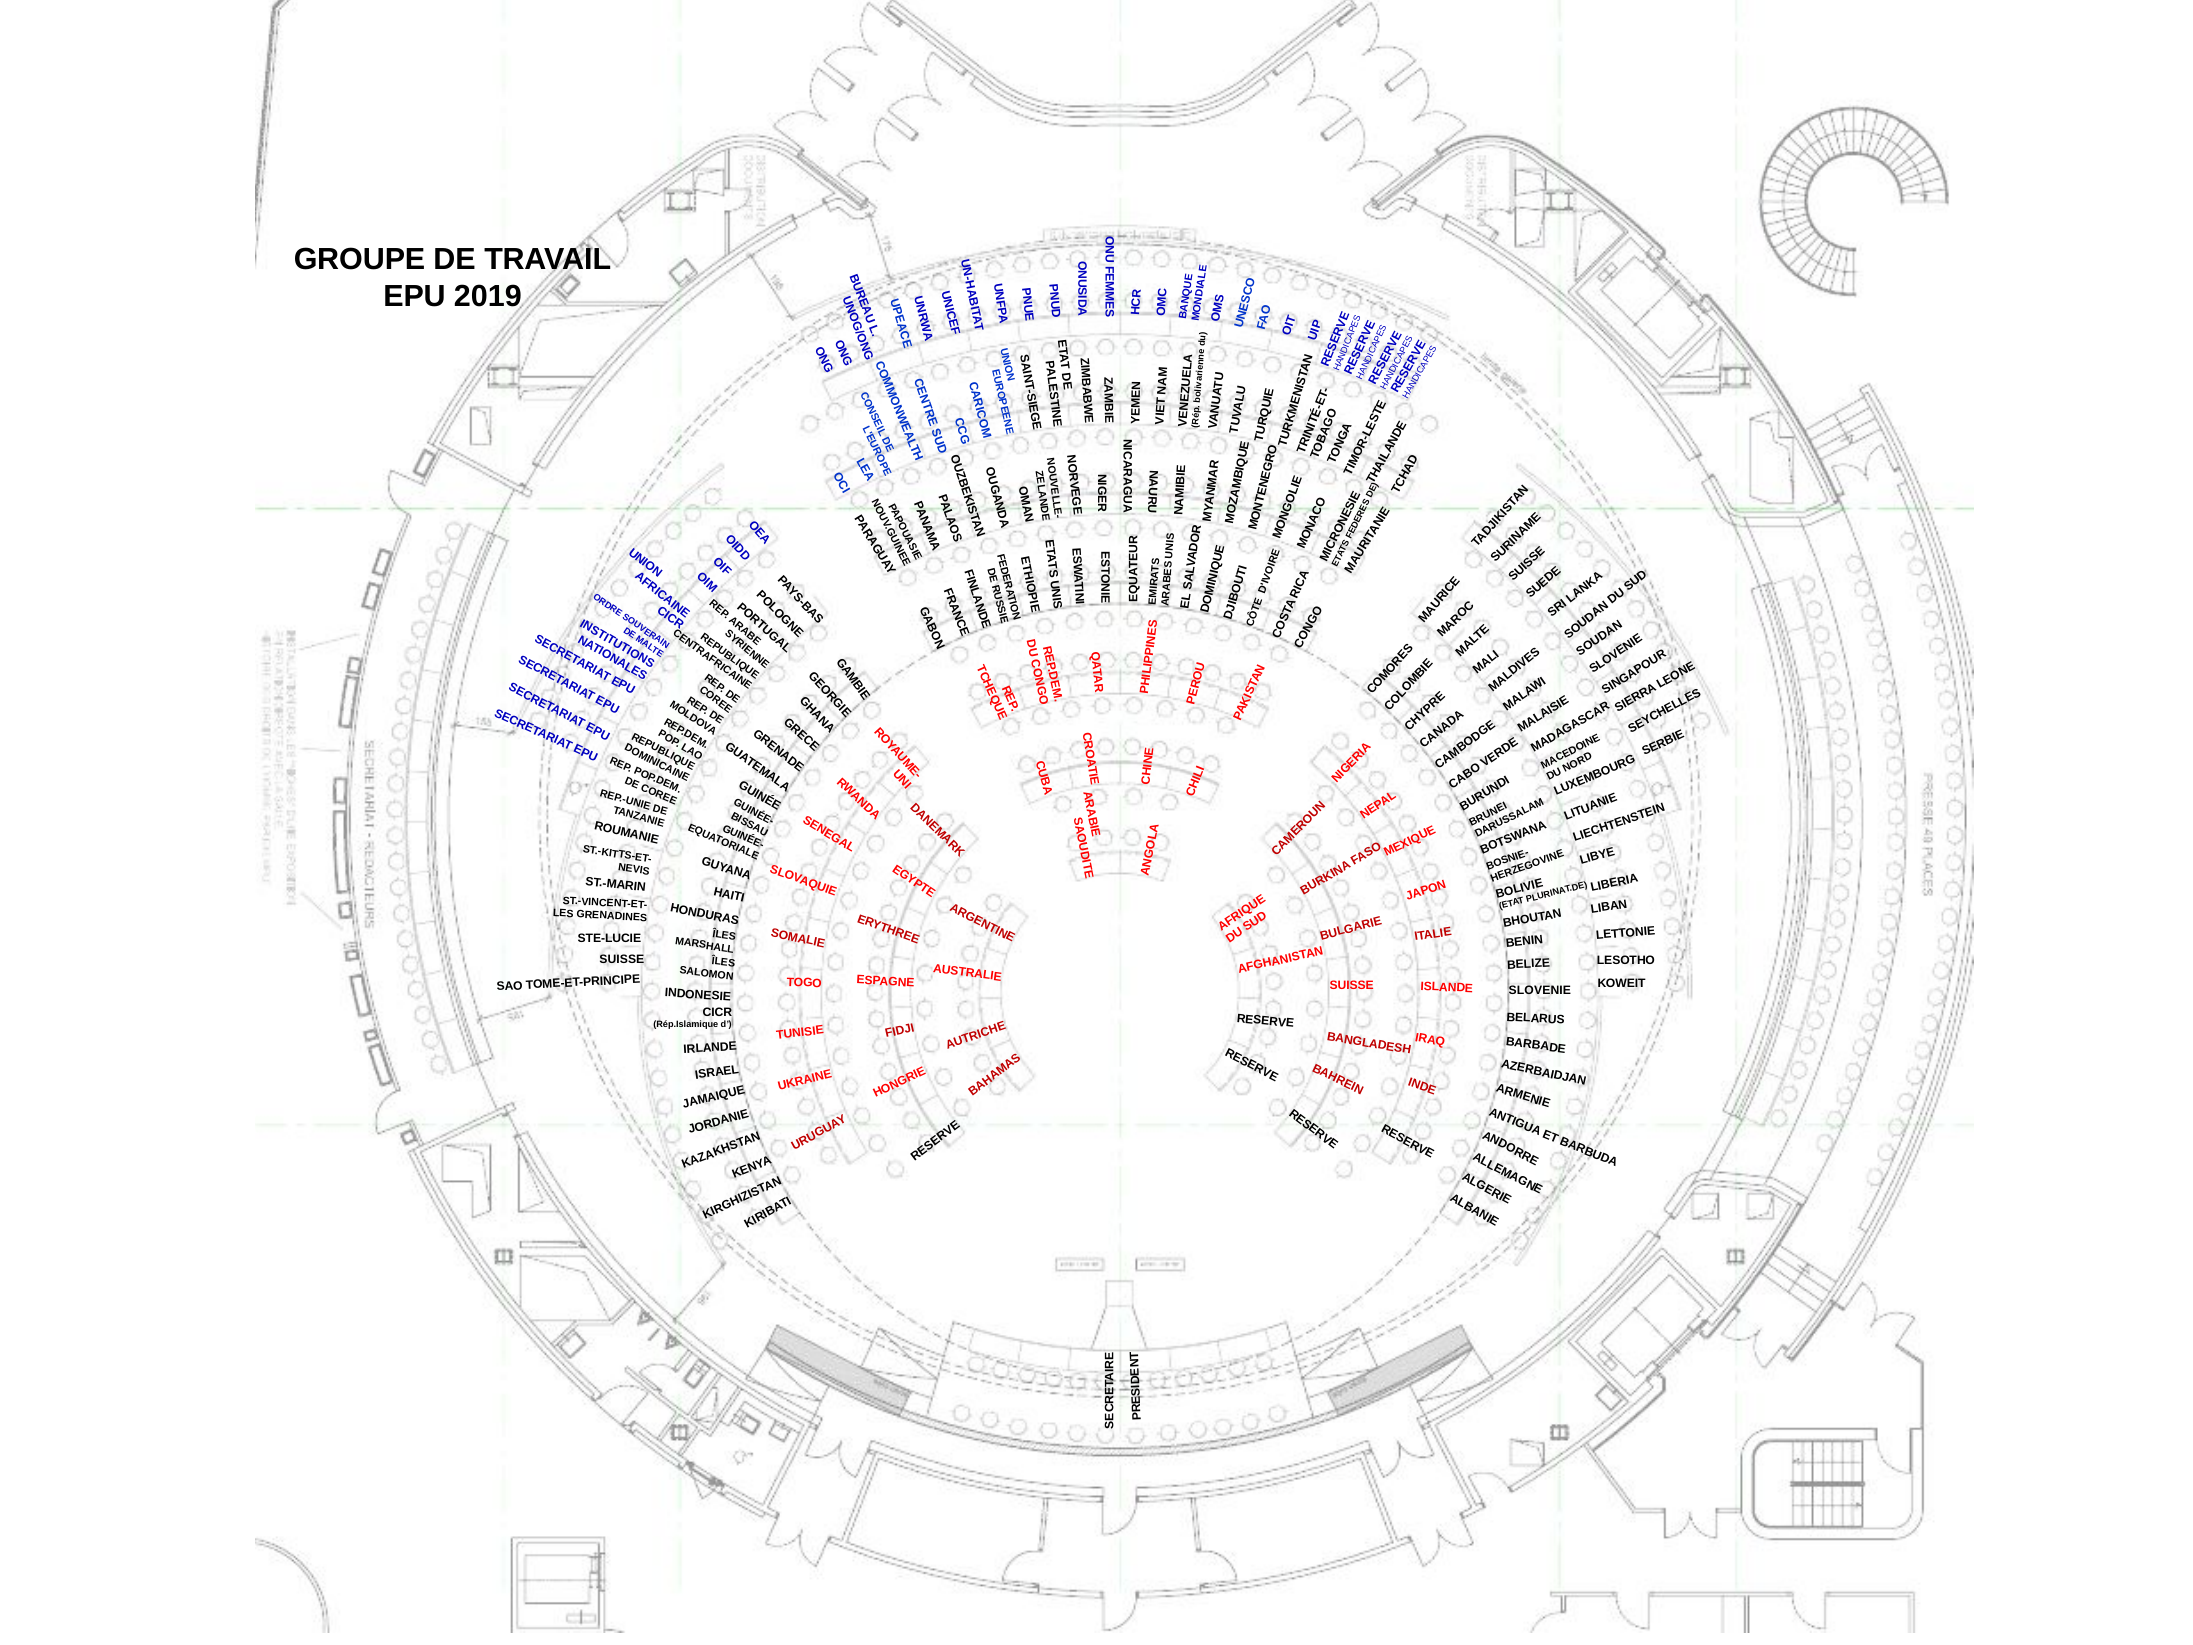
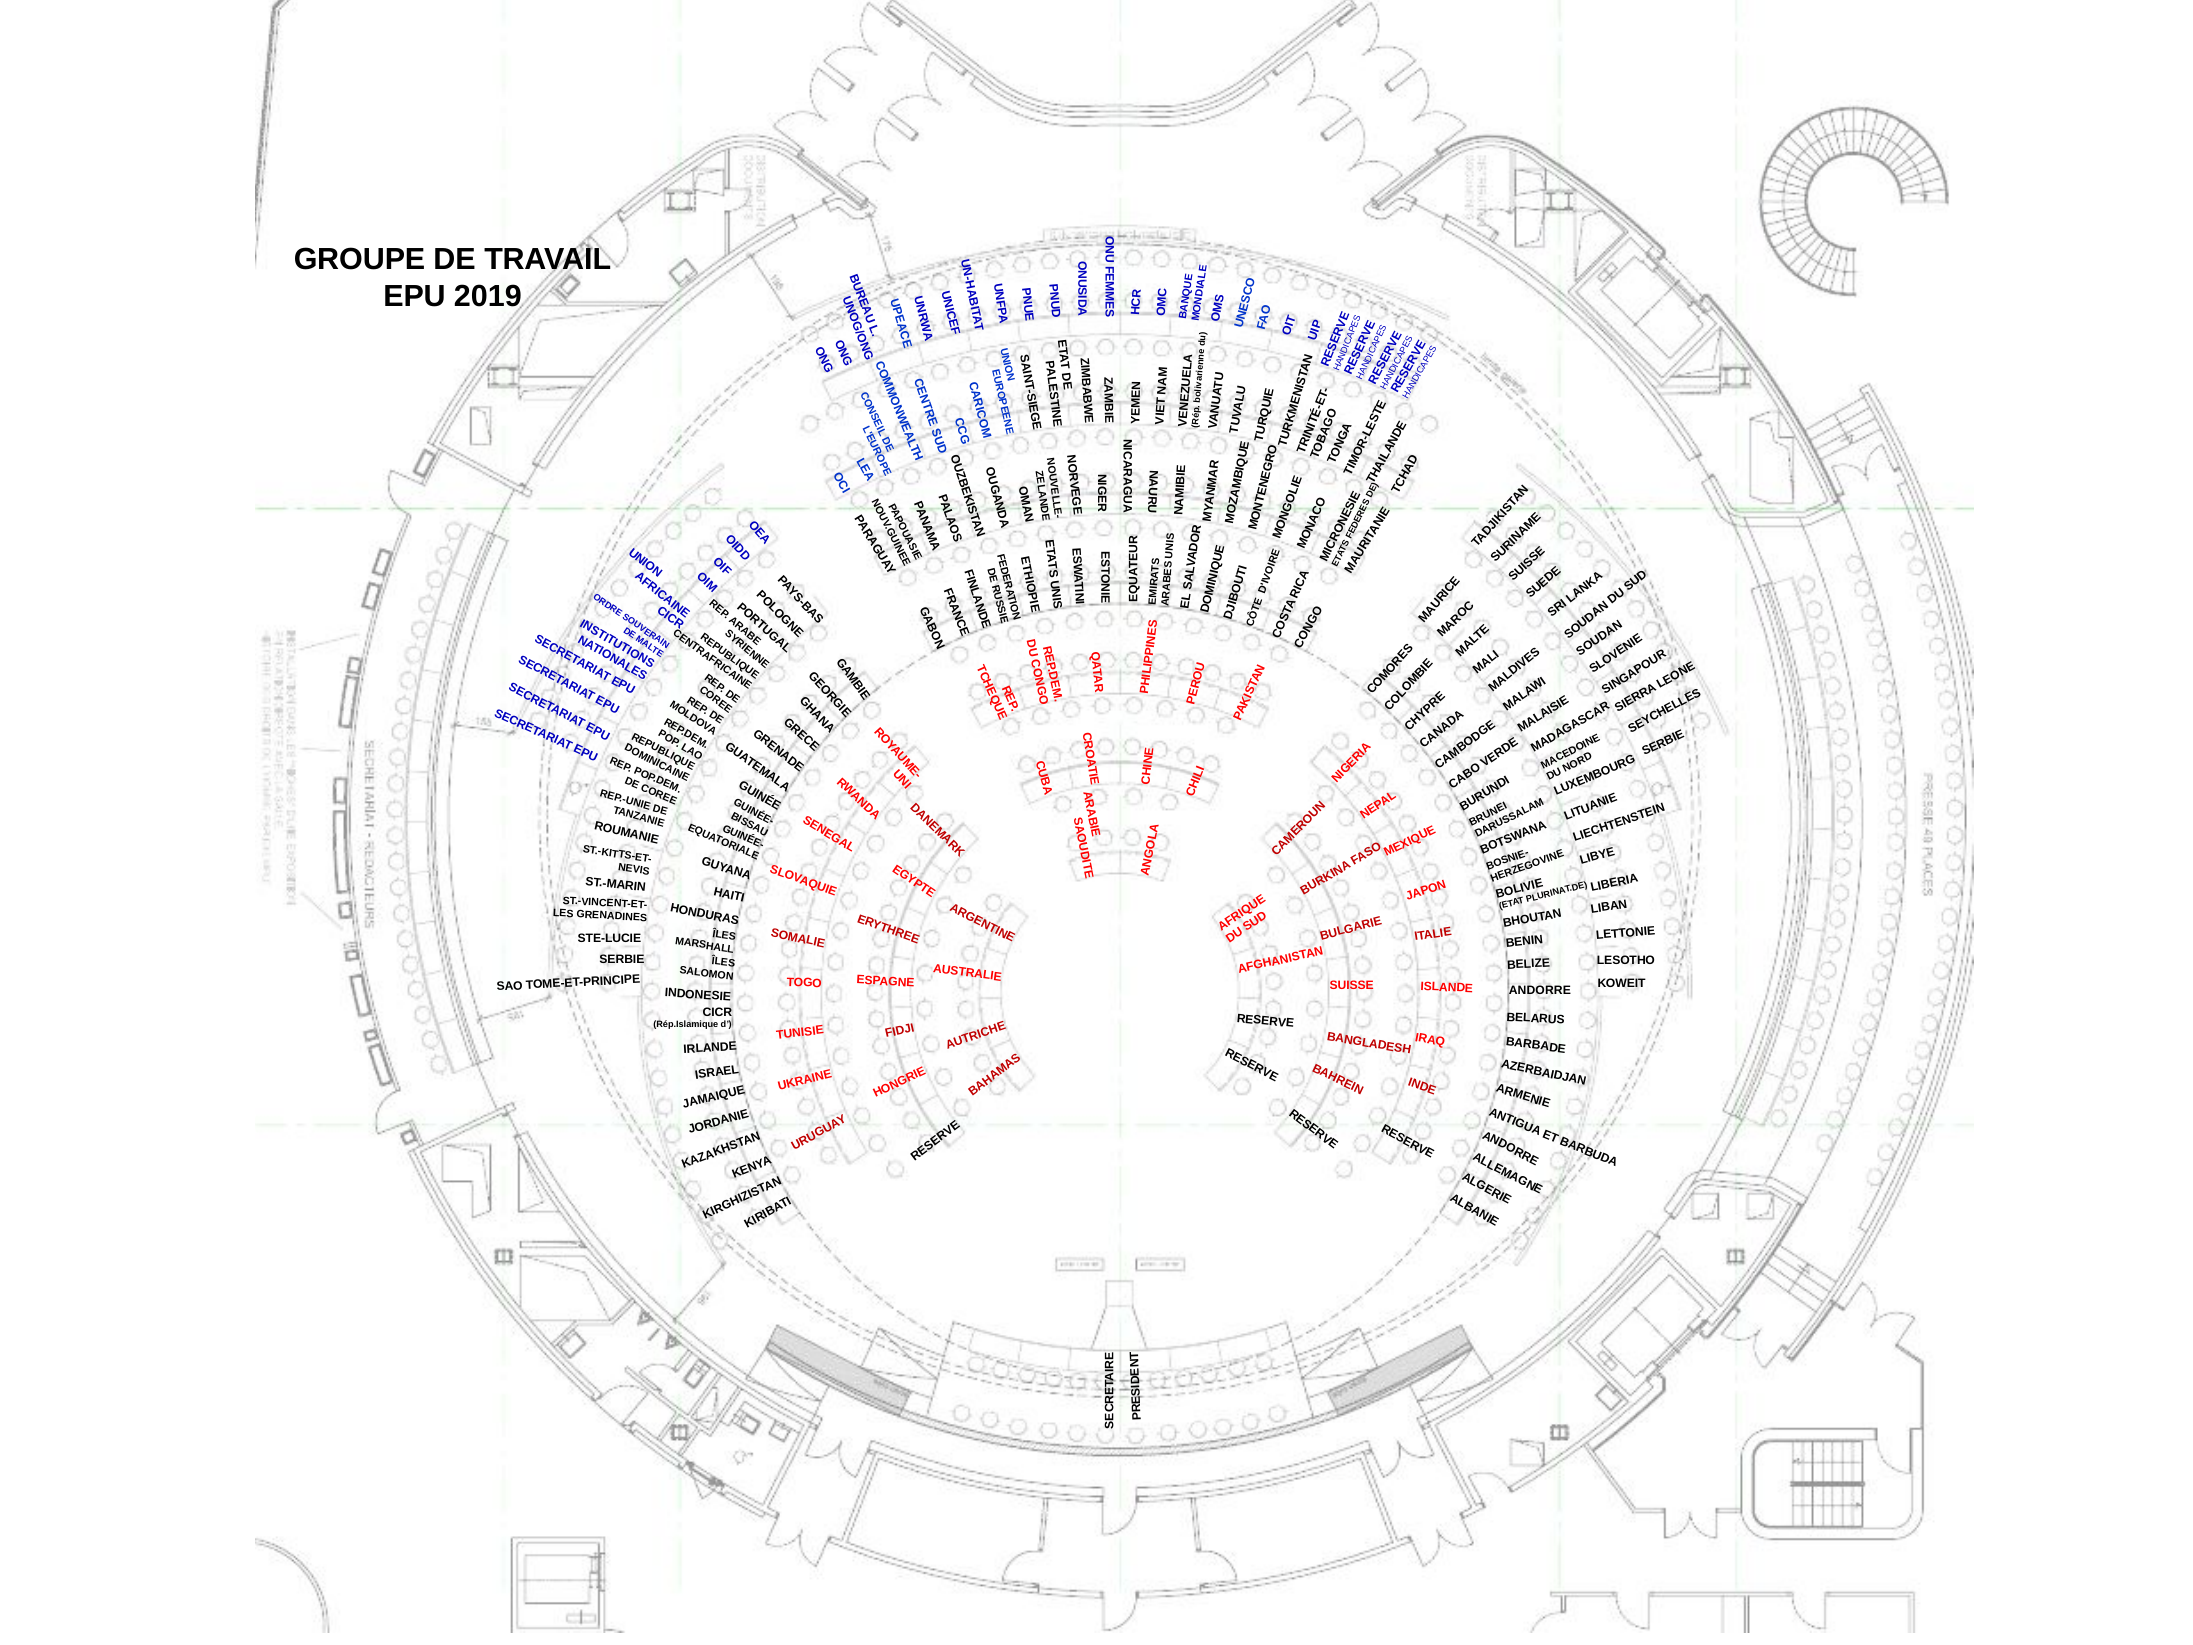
SUISSE at (622, 959): SUISSE -> SERBIE
SLOVENIE at (1540, 990): SLOVENIE -> ANDORRE
